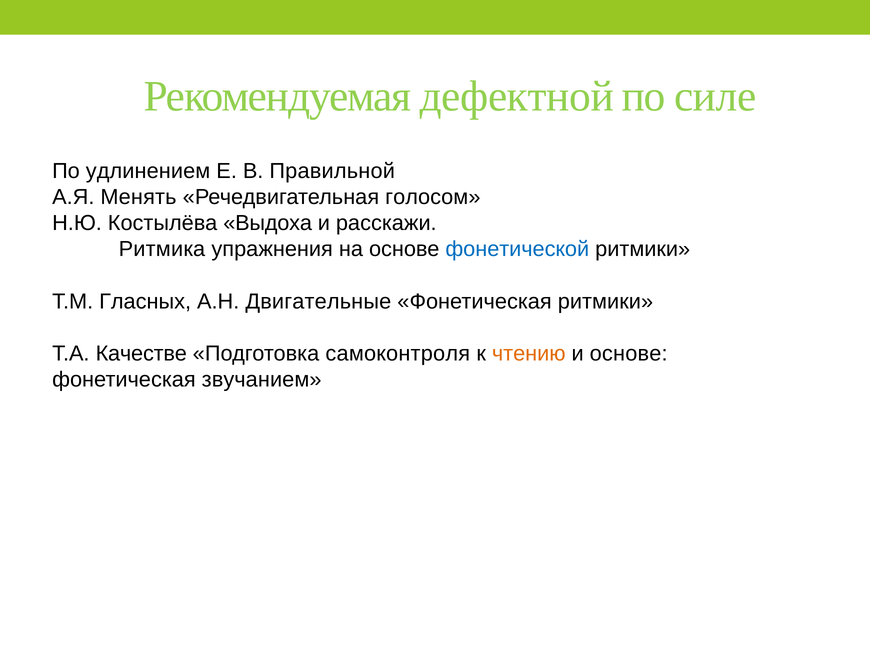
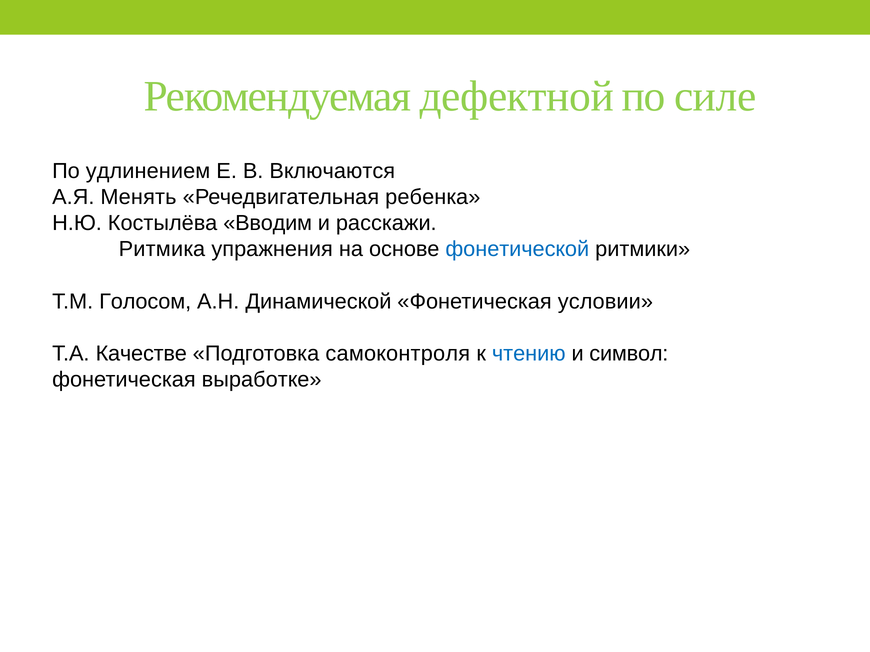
Правильной: Правильной -> Включаются
голосом: голосом -> ребенка
Выдоха: Выдоха -> Вводим
Гласных: Гласных -> Голосом
Двигательные: Двигательные -> Динамической
Фонетическая ритмики: ритмики -> условии
чтению colour: orange -> blue
и основе: основе -> символ
звучанием: звучанием -> выработке
